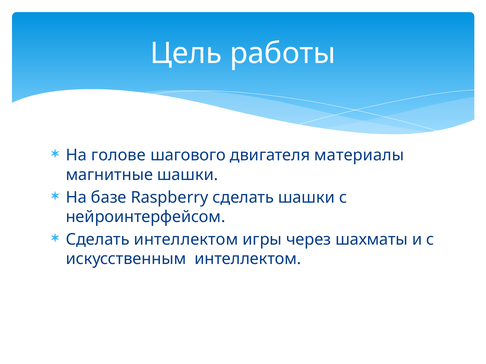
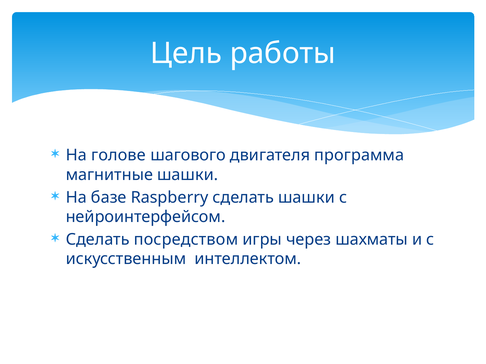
материалы: материалы -> программа
Сделать интеллектом: интеллектом -> посредством
